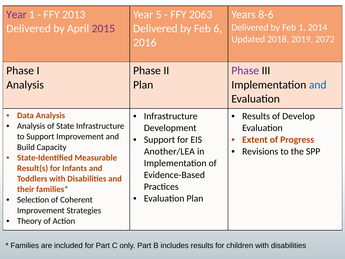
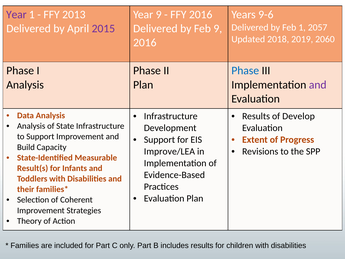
Year 5: 5 -> 9
FFY 2063: 2063 -> 2016
8-6: 8-6 -> 9-6
2014: 2014 -> 2057
Feb 6: 6 -> 9
2072: 2072 -> 2060
Phase at (245, 71) colour: purple -> blue
and at (318, 85) colour: blue -> purple
Another/LEA: Another/LEA -> Improve/LEA
